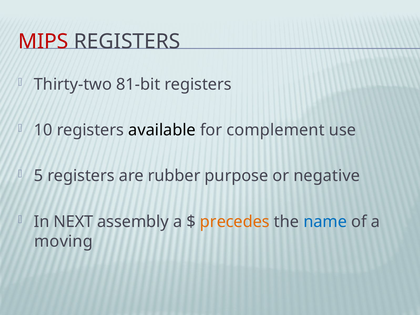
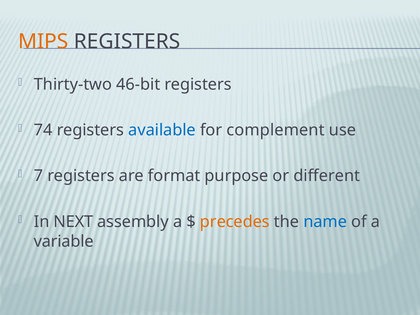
MIPS colour: red -> orange
81-bit: 81-bit -> 46-bit
10: 10 -> 74
available colour: black -> blue
5: 5 -> 7
rubber: rubber -> format
negative: negative -> different
moving: moving -> variable
